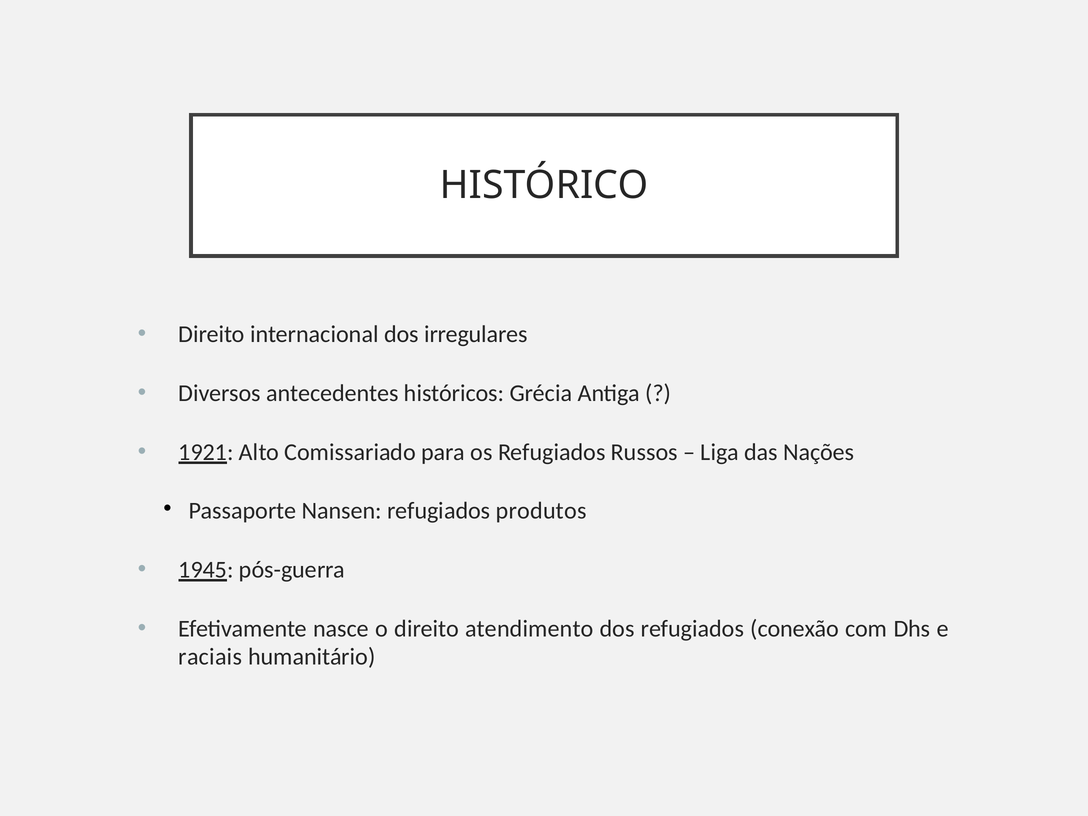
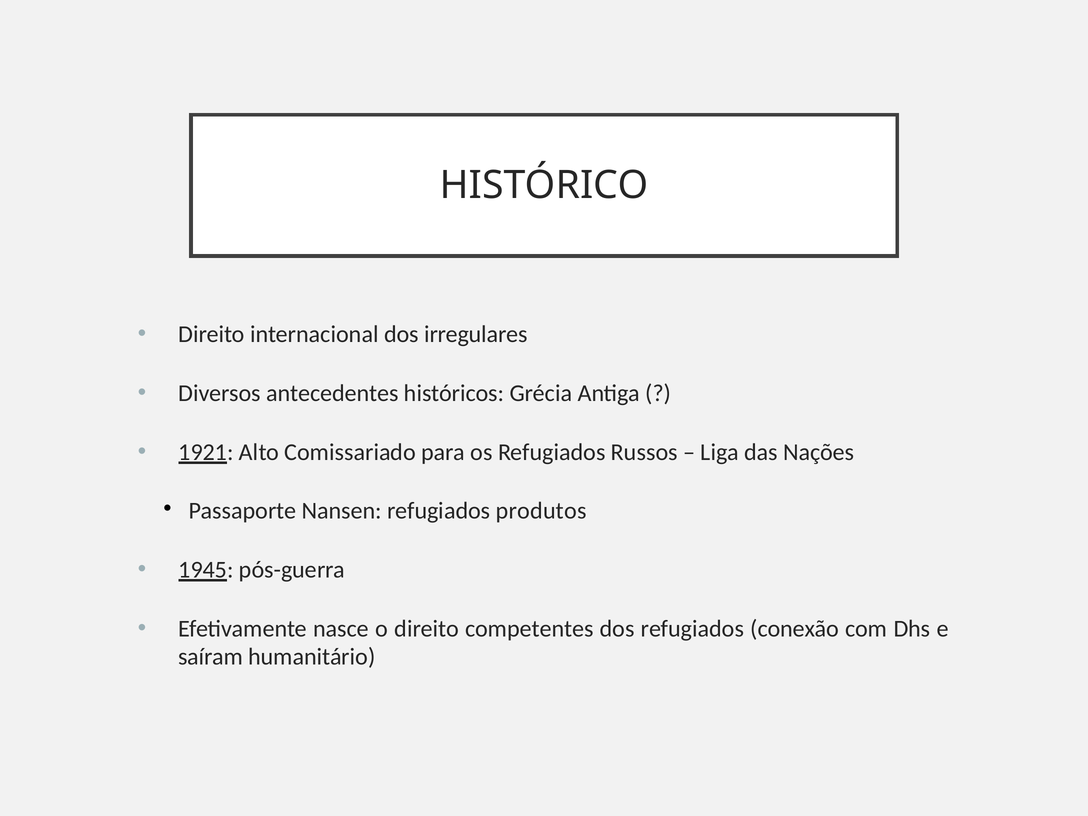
atendimento: atendimento -> competentes
raciais: raciais -> saíram
